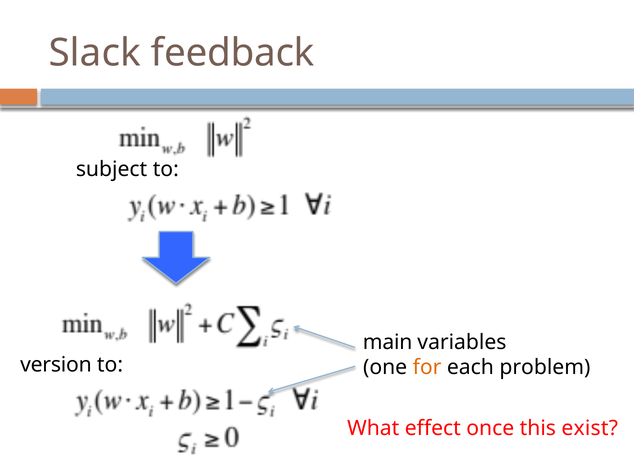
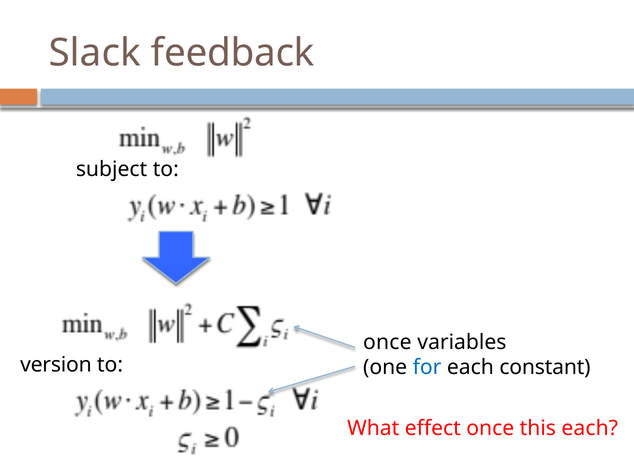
main at (388, 342): main -> once
for colour: orange -> blue
problem: problem -> constant
this exist: exist -> each
